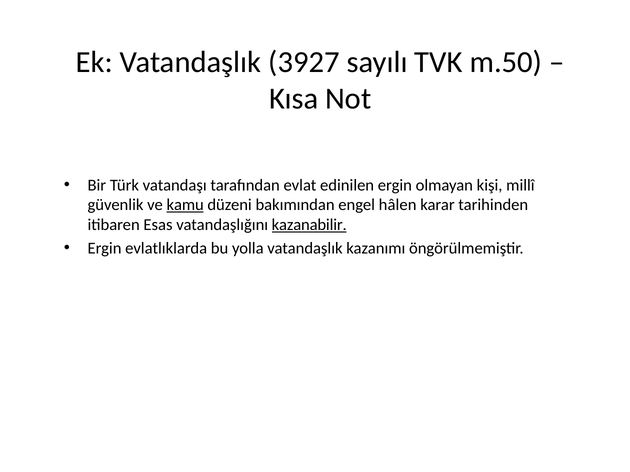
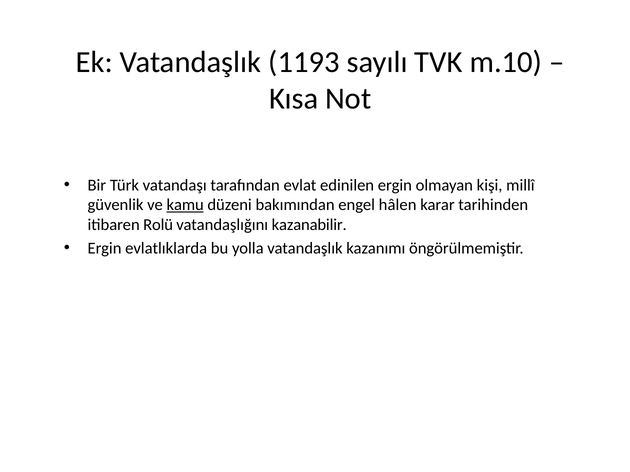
3927: 3927 -> 1193
m.50: m.50 -> m.10
Esas: Esas -> Rolü
kazanabilir underline: present -> none
